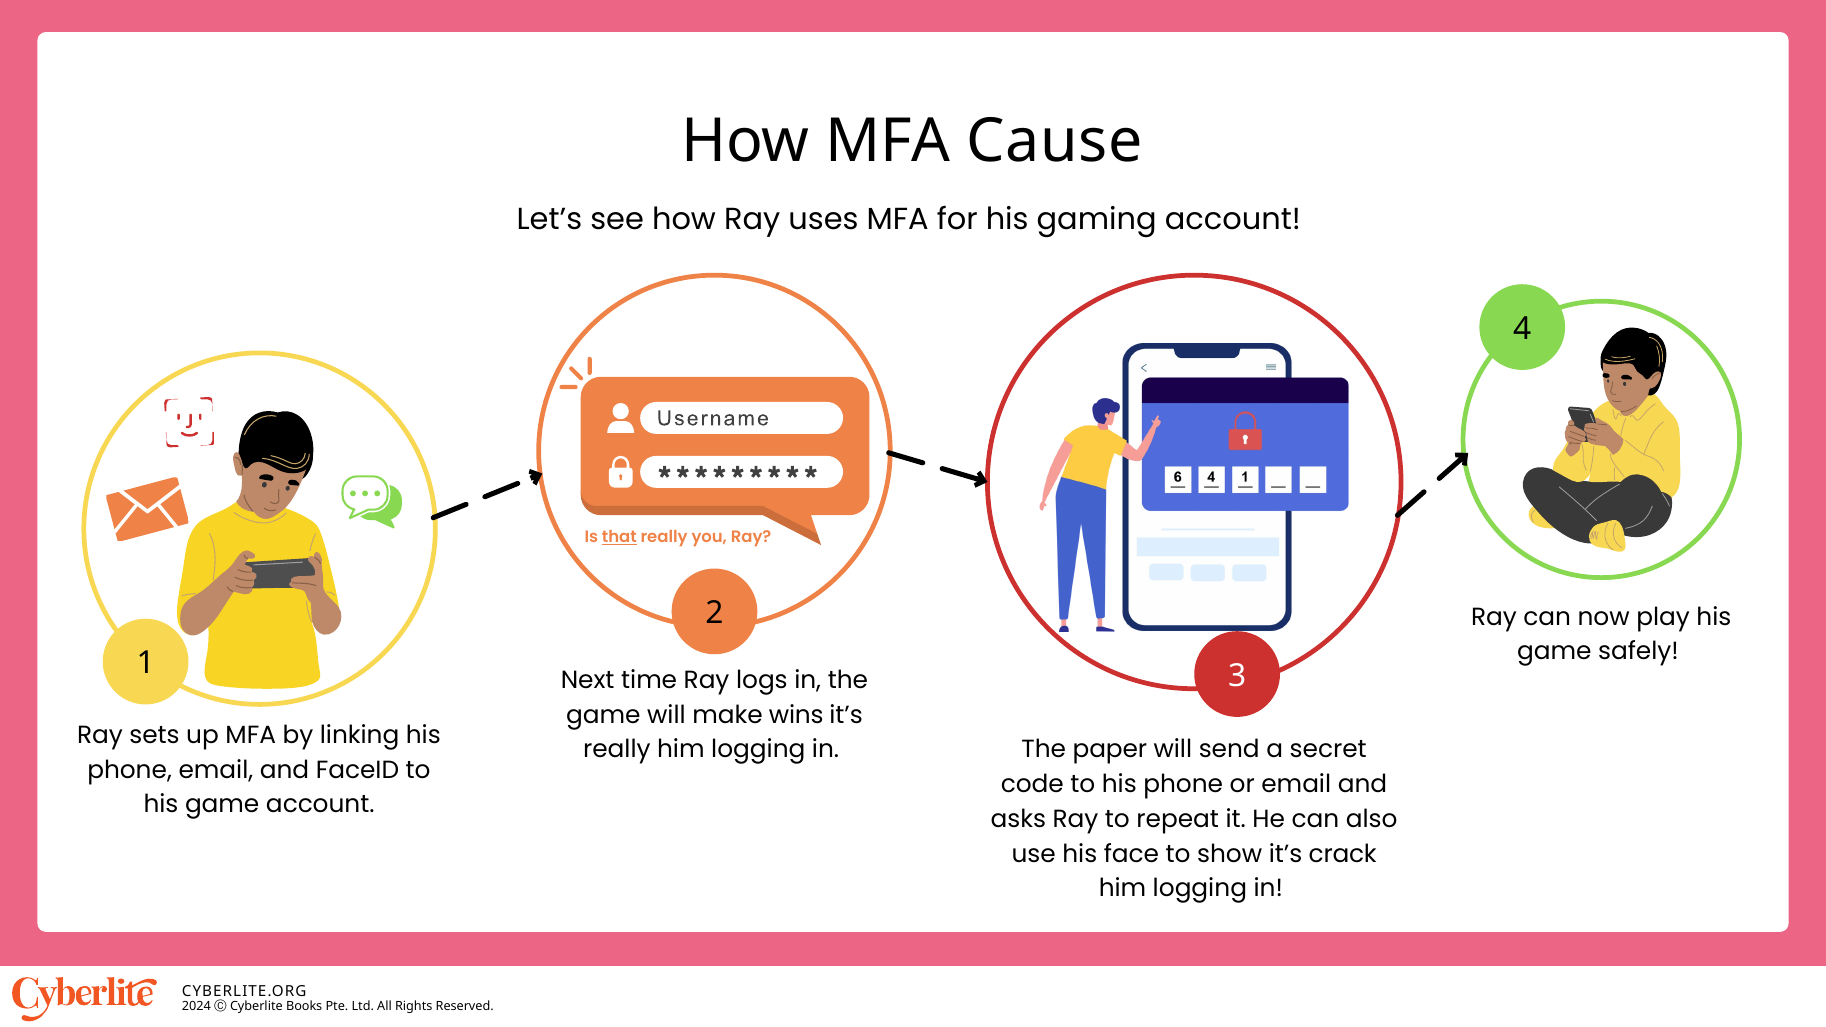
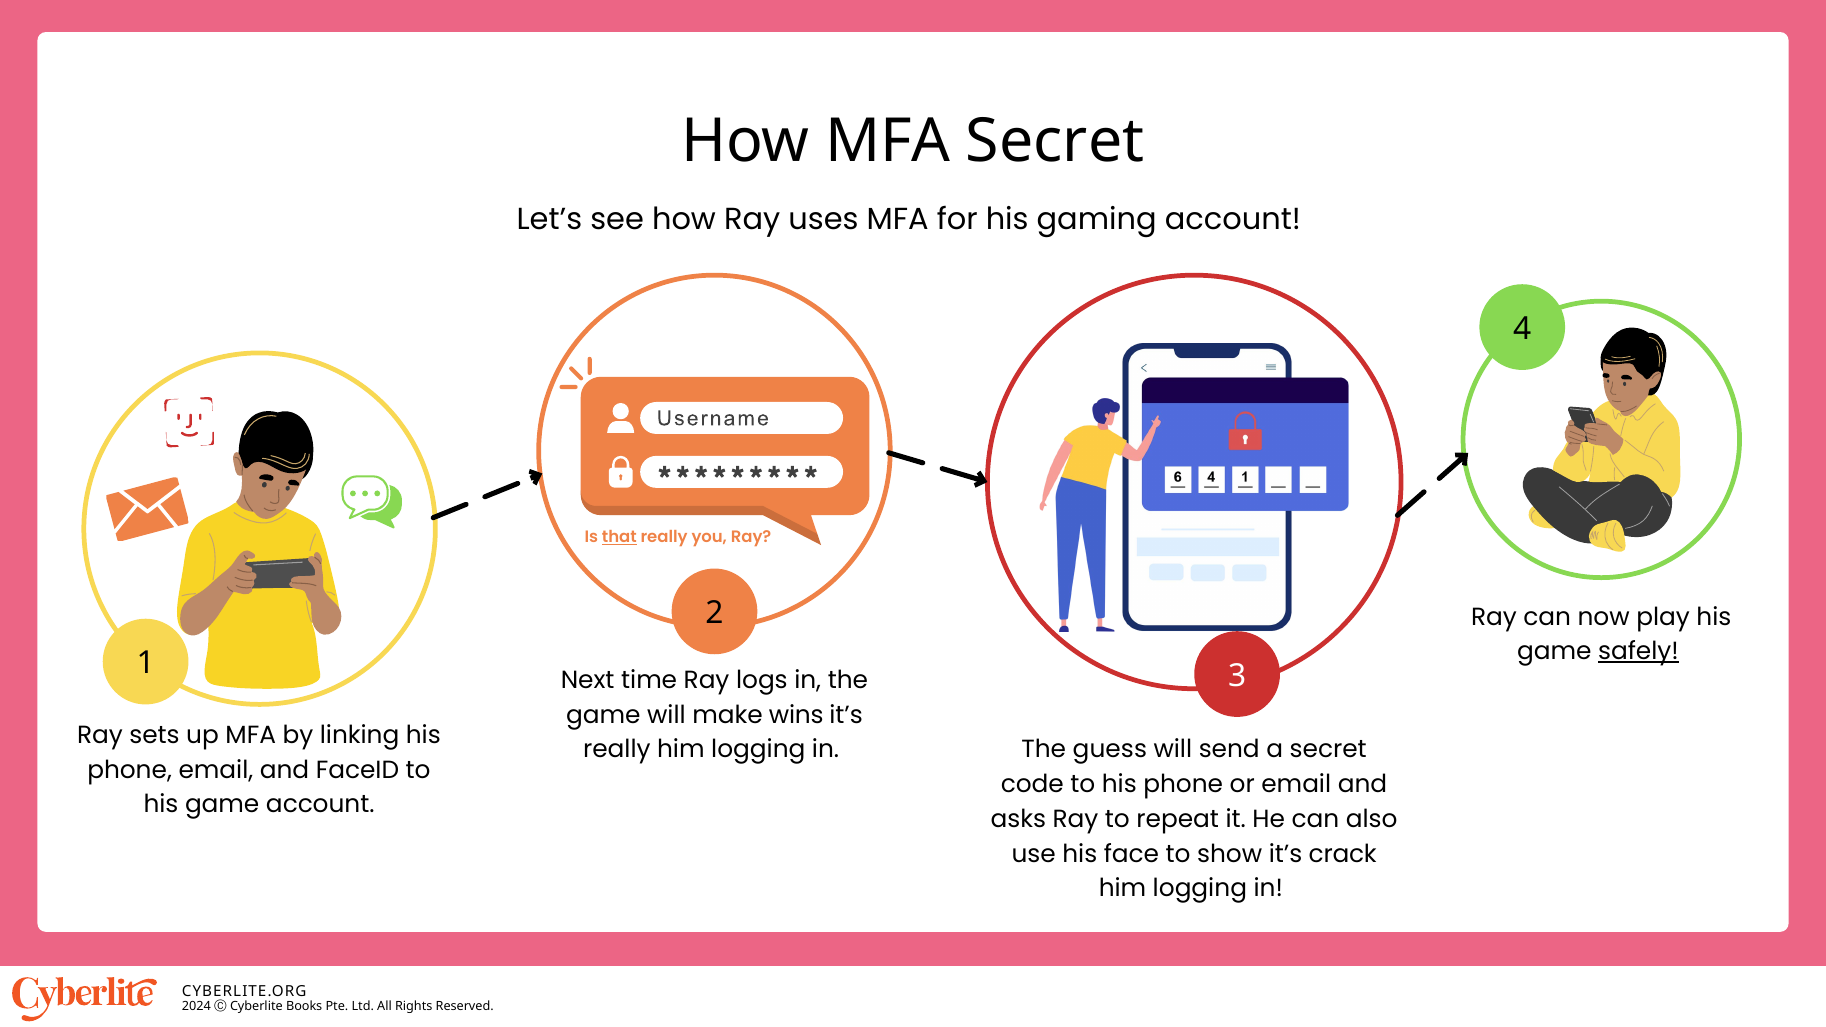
MFA Cause: Cause -> Secret
safely underline: none -> present
paper: paper -> guess
